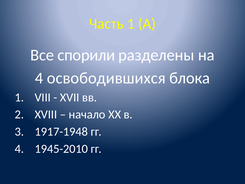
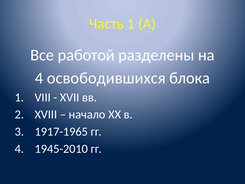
спорили: спорили -> работой
1917-1948: 1917-1948 -> 1917-1965
